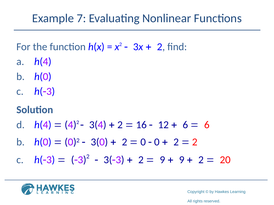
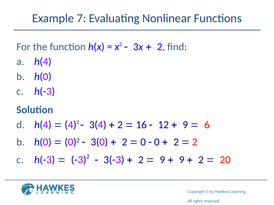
6 at (185, 125): 6 -> 9
